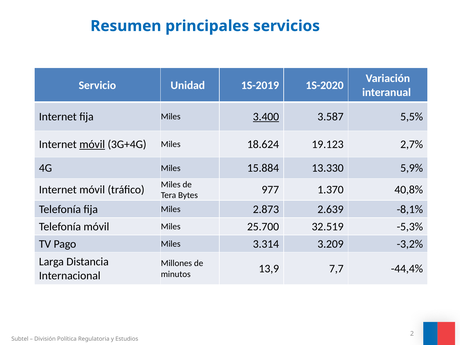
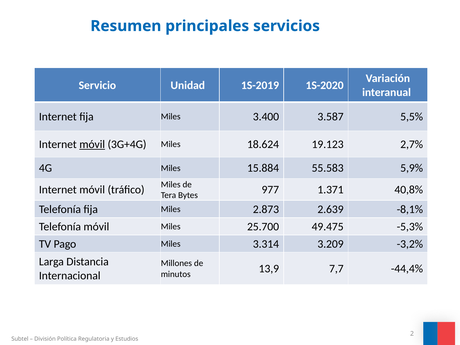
3.400 underline: present -> none
13.330: 13.330 -> 55.583
1.370: 1.370 -> 1.371
32.519: 32.519 -> 49.475
